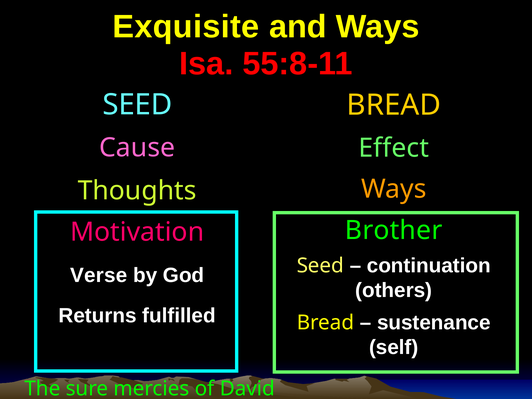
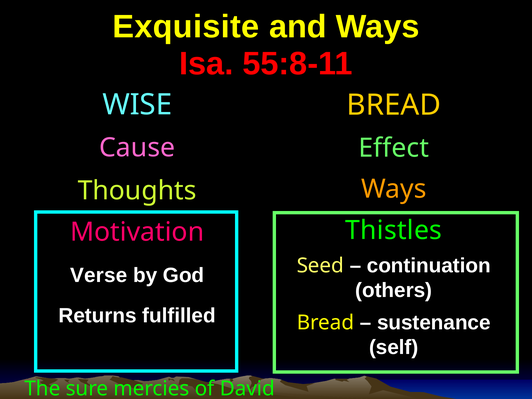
SEED at (137, 105): SEED -> WISE
Brother: Brother -> Thistles
